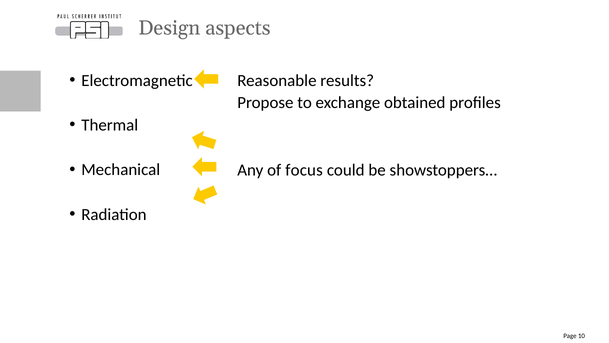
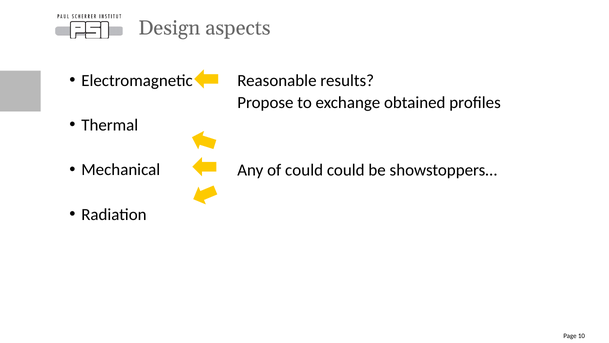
of focus: focus -> could
